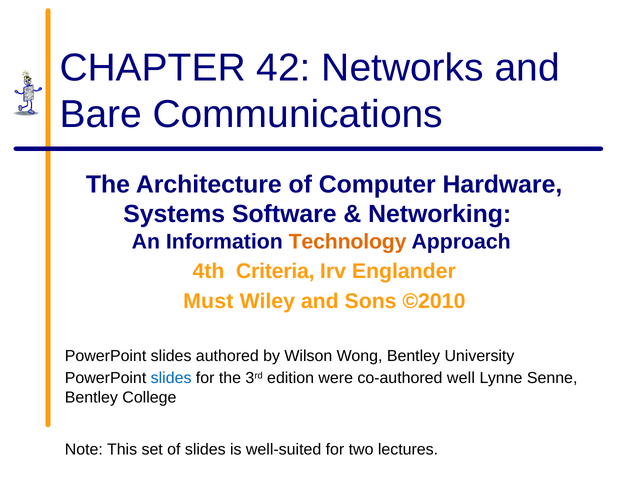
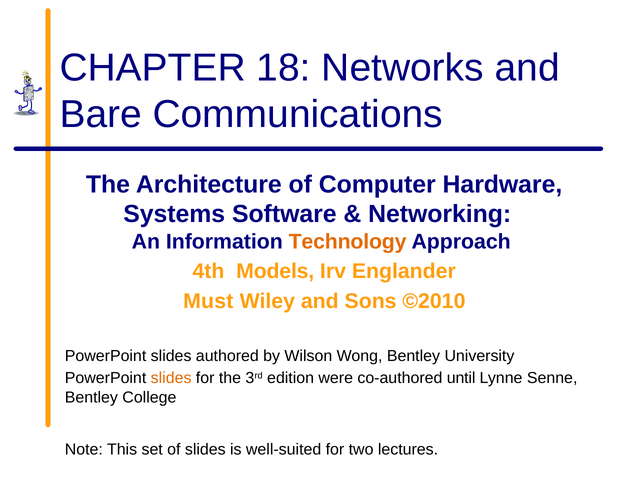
42: 42 -> 18
Criteria: Criteria -> Models
slides at (171, 379) colour: blue -> orange
well: well -> until
